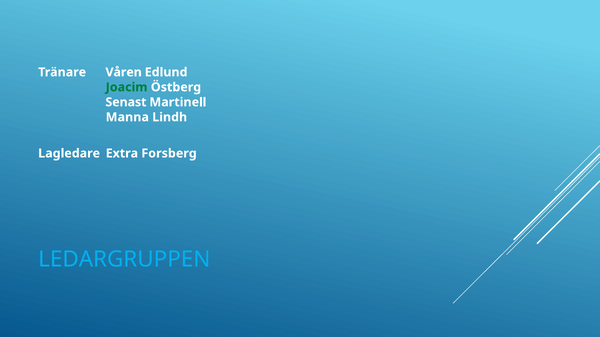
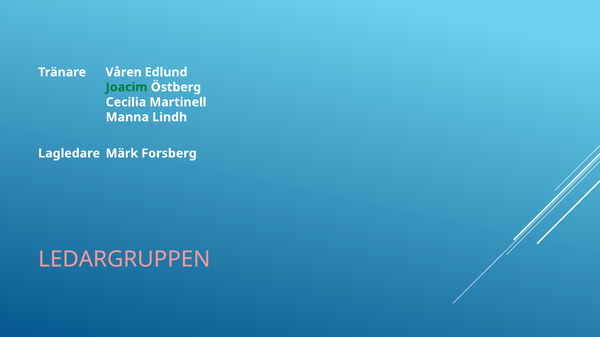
Senast: Senast -> Cecilia
Extra: Extra -> Märk
LEDARGRUPPEN colour: light blue -> pink
